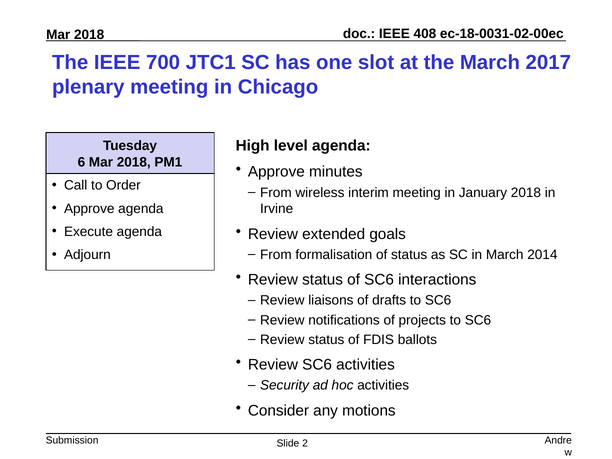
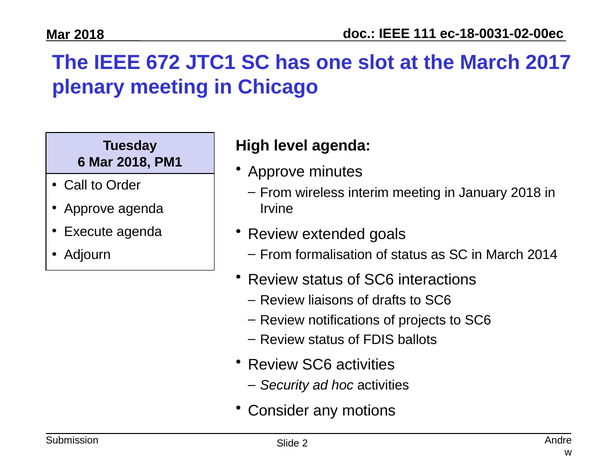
408: 408 -> 111
700: 700 -> 672
